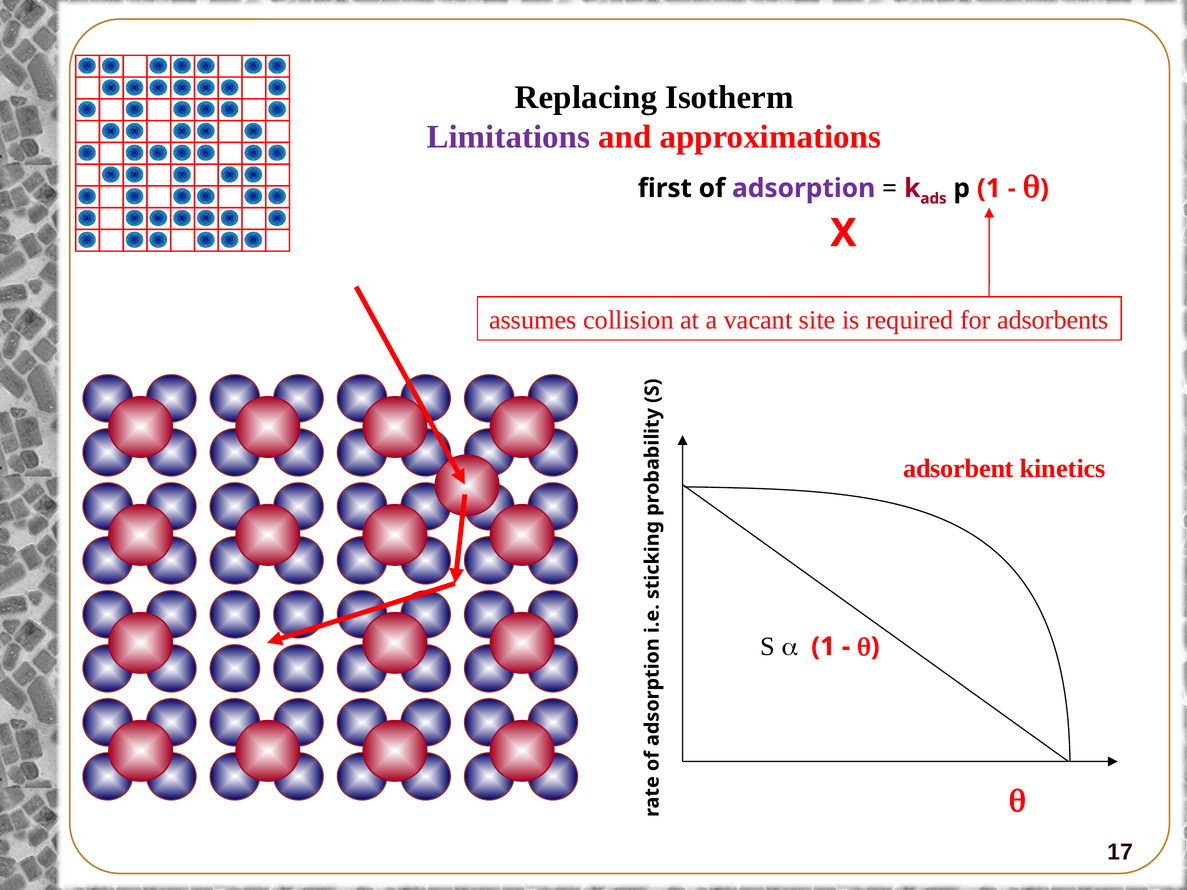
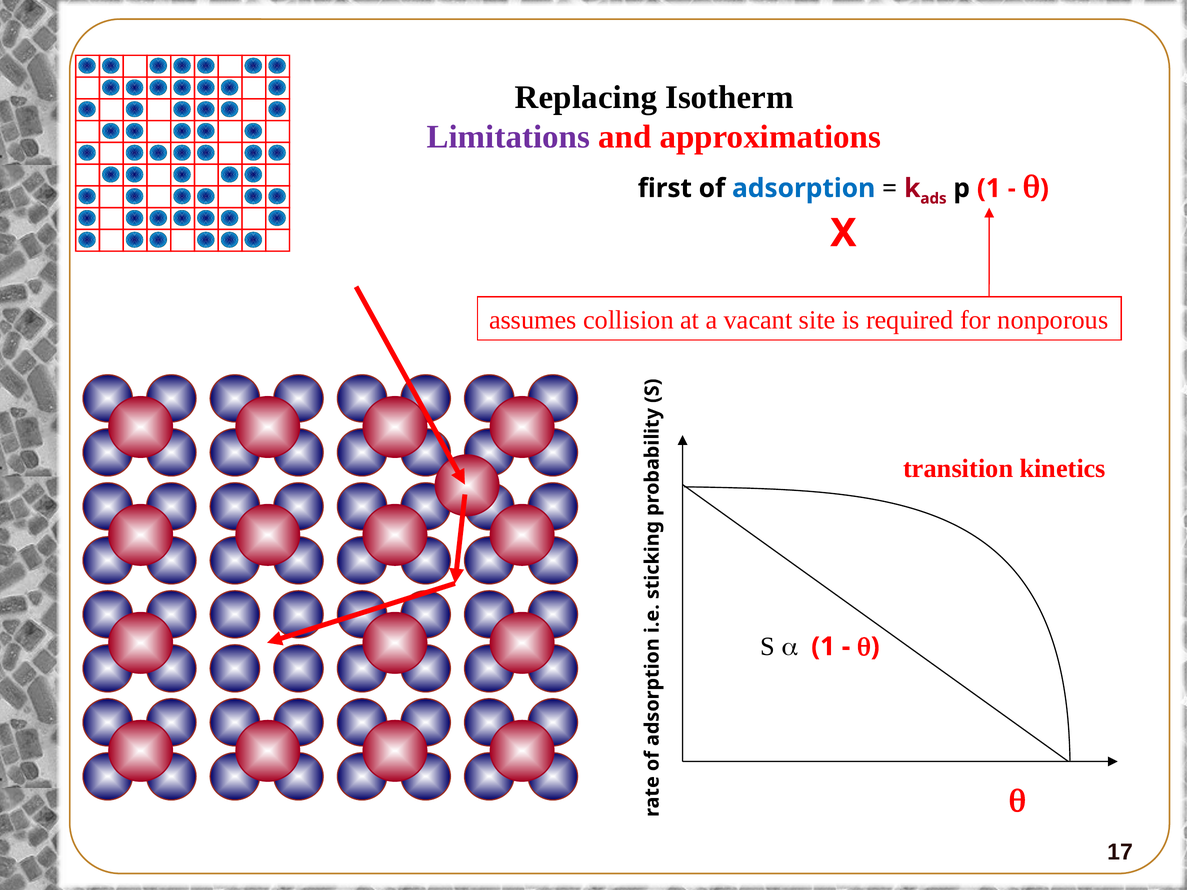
adsorption colour: purple -> blue
adsorbents: adsorbents -> nonporous
adsorbent: adsorbent -> transition
